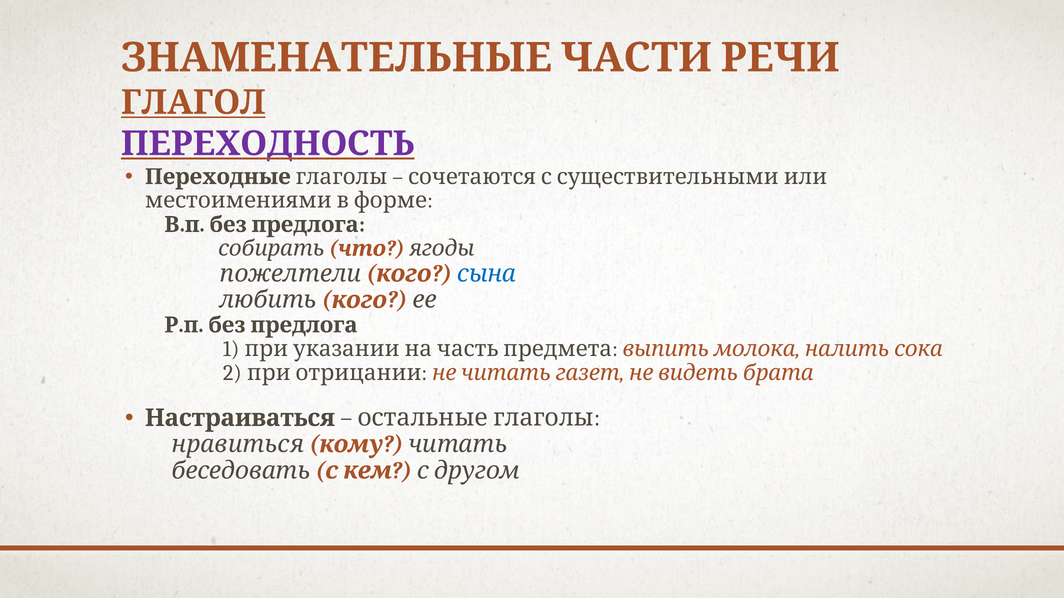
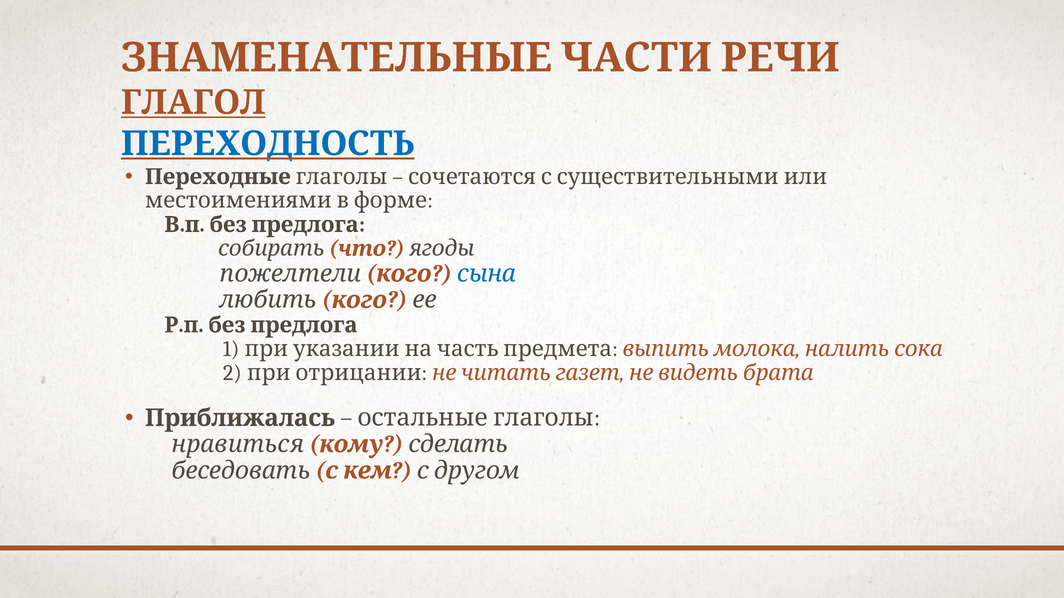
ПЕРЕХОДНОСТЬ colour: purple -> blue
Настраиваться: Настраиваться -> Приближалась
читать: читать -> сделать
